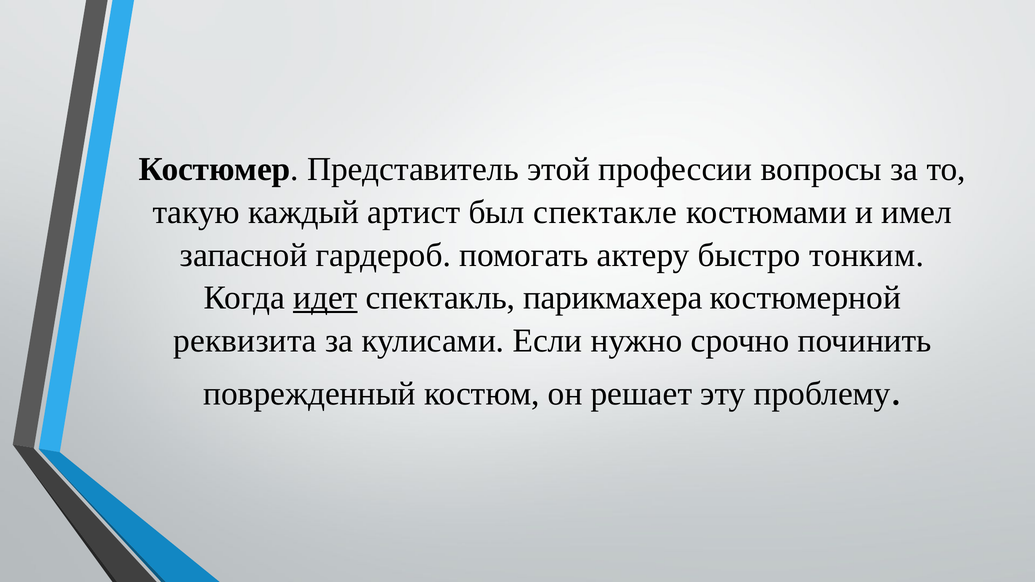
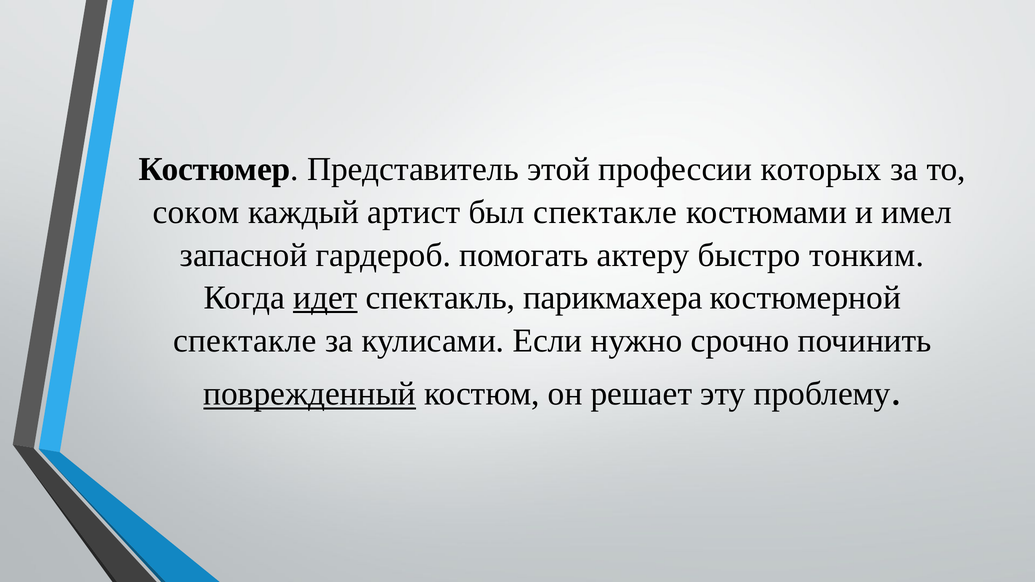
вопросы: вопросы -> которых
такую: такую -> соком
реквизита at (245, 341): реквизита -> спектакле
поврежденный underline: none -> present
